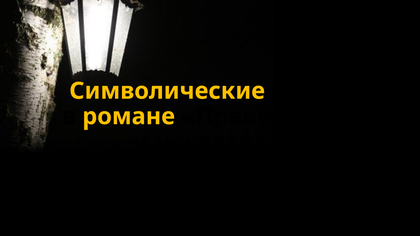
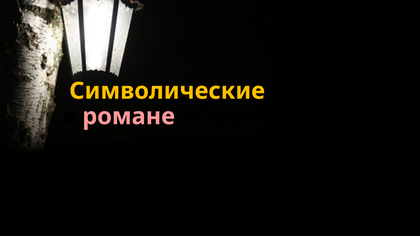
романе colour: yellow -> pink
